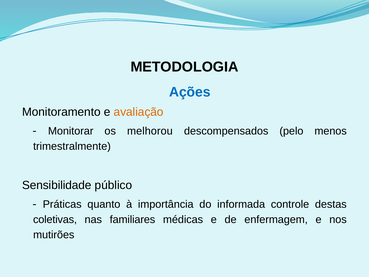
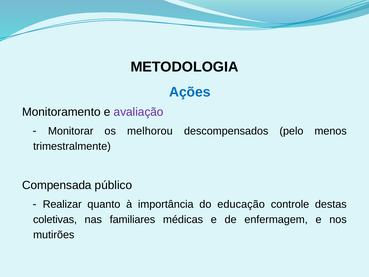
avaliação colour: orange -> purple
Sensibilidade: Sensibilidade -> Compensada
Práticas: Práticas -> Realizar
informada: informada -> educação
